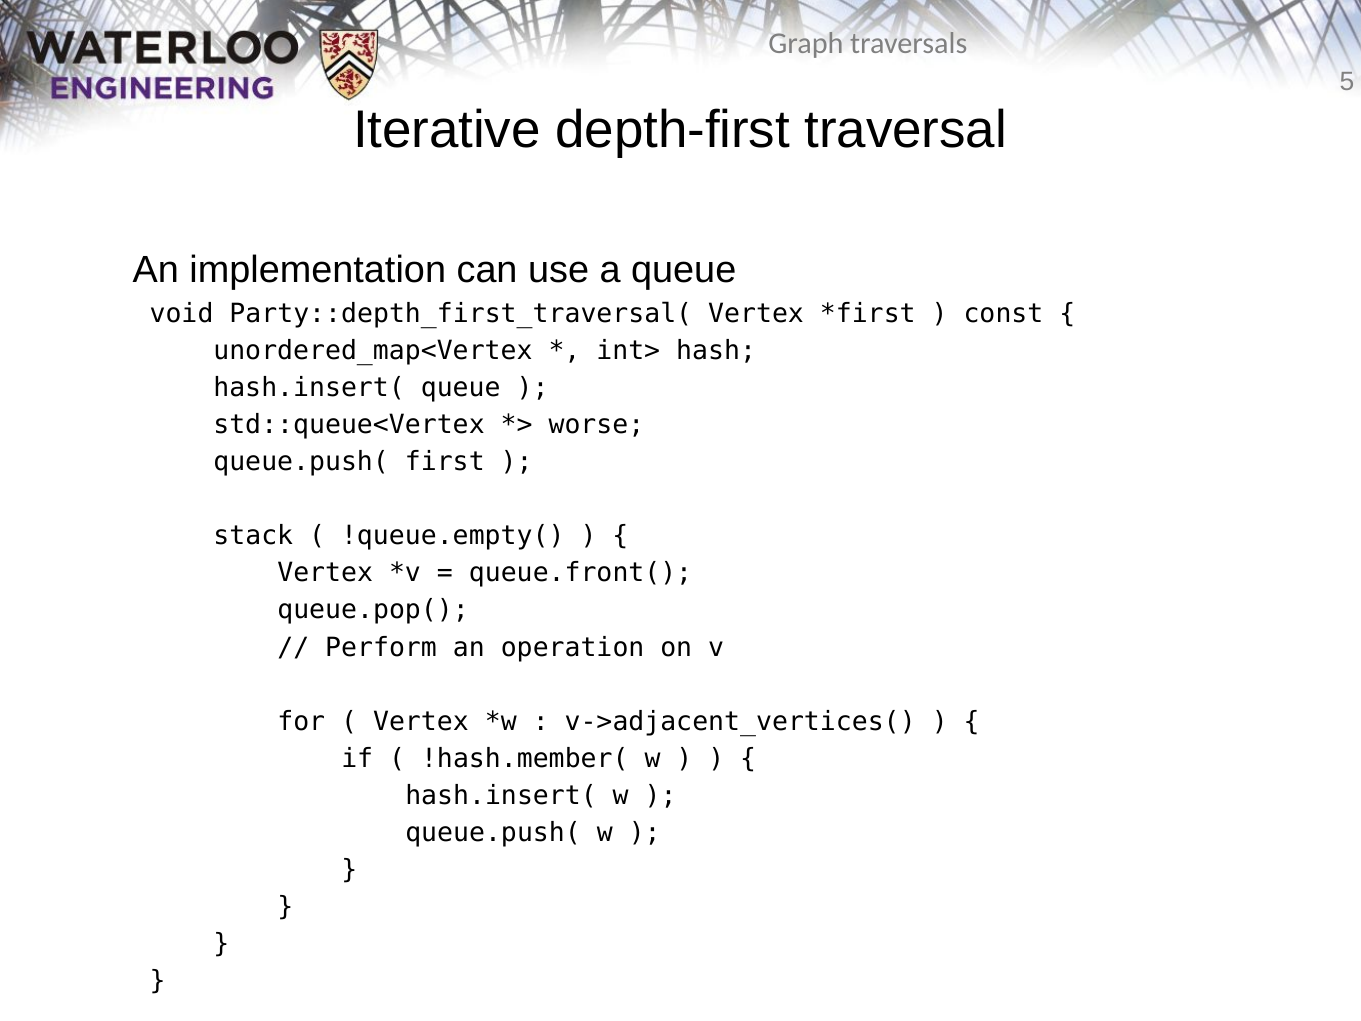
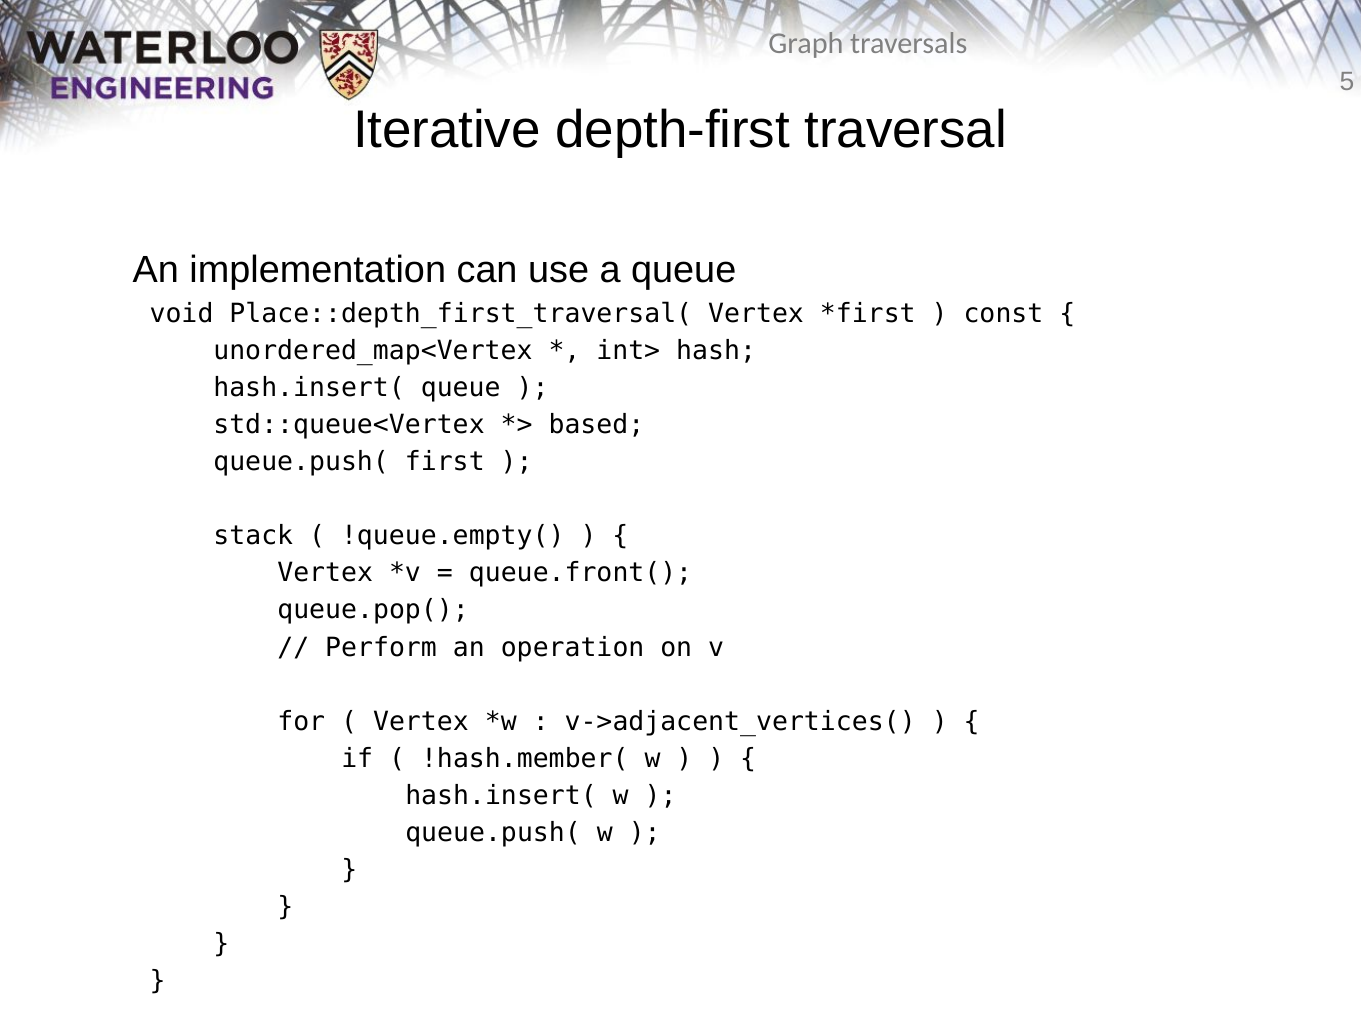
Party::depth_first_traversal(: Party::depth_first_traversal( -> Place::depth_first_traversal(
worse: worse -> based
